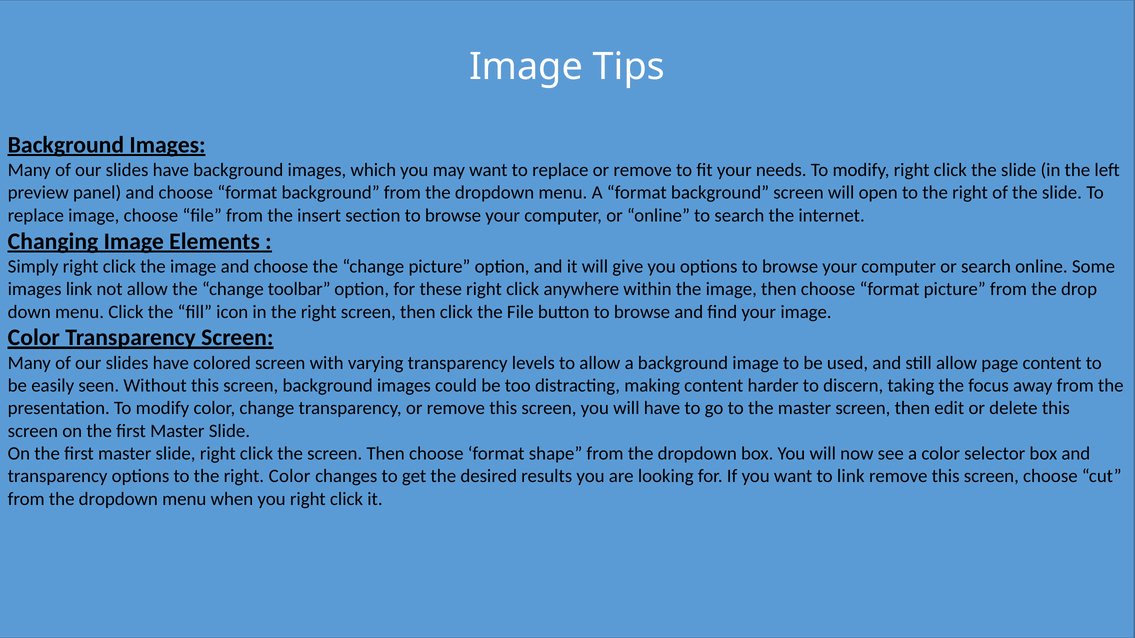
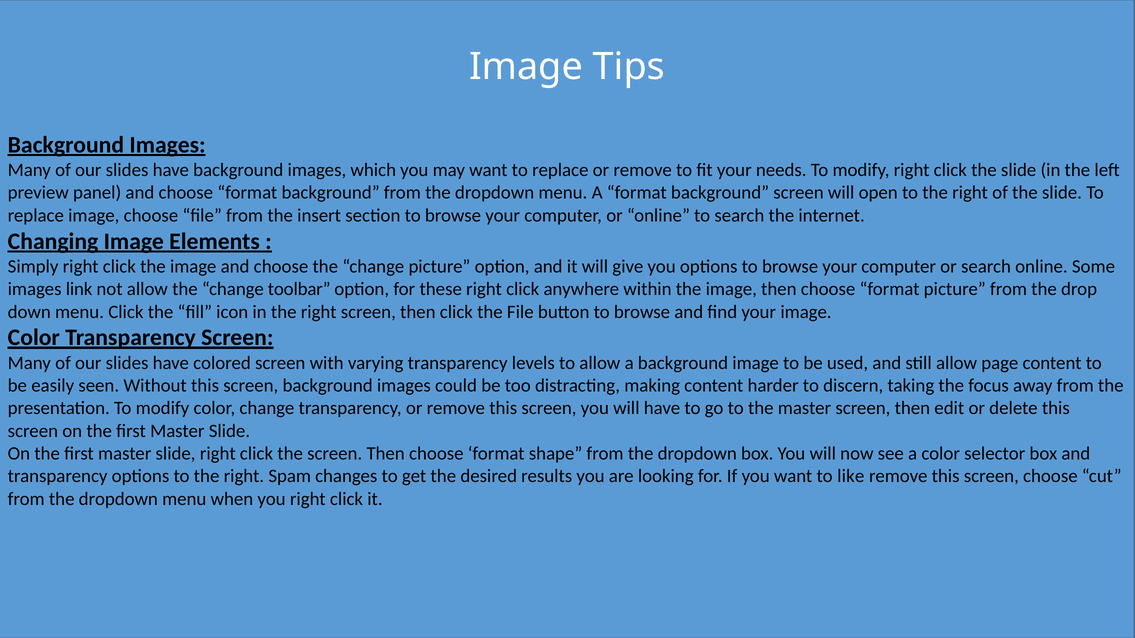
right Color: Color -> Spam
to link: link -> like
